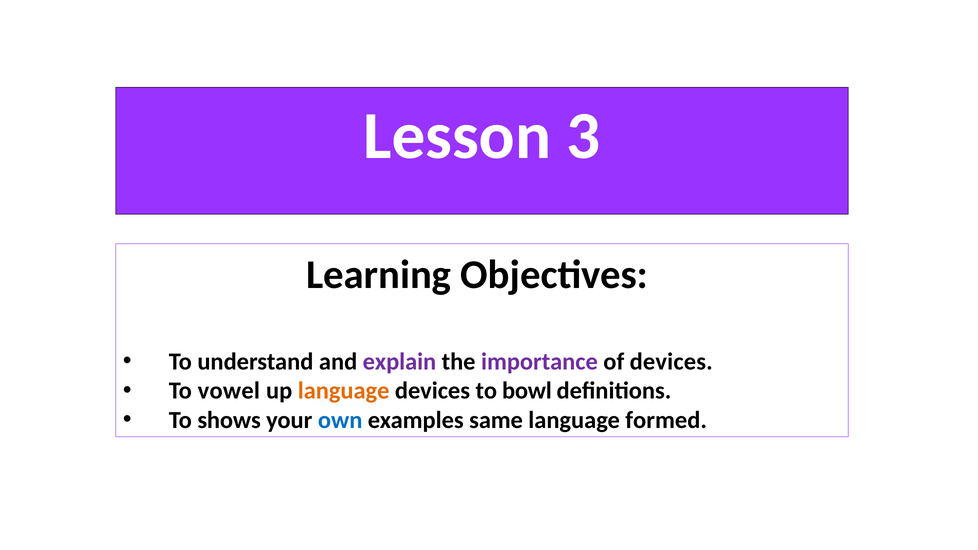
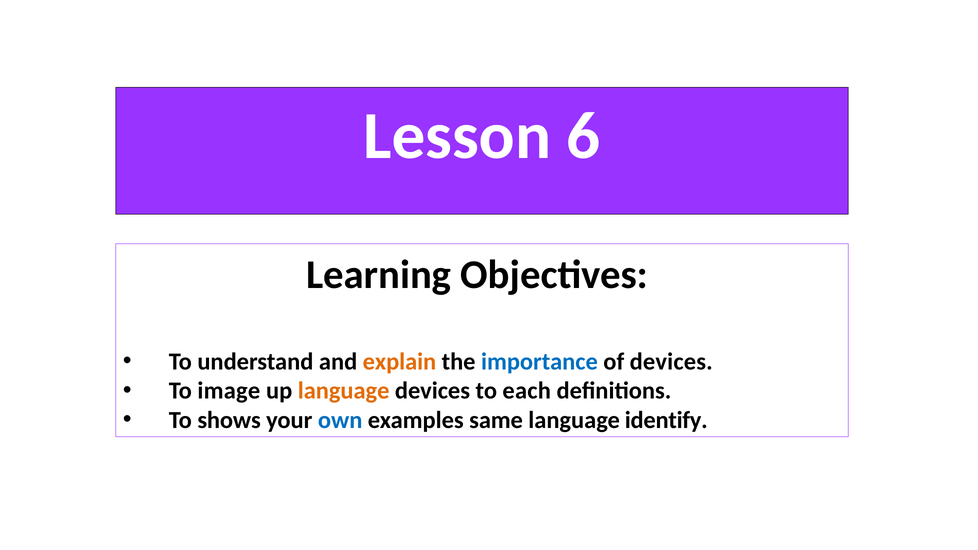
3: 3 -> 6
explain colour: purple -> orange
importance colour: purple -> blue
vowel: vowel -> image
bowl: bowl -> each
formed: formed -> identify
